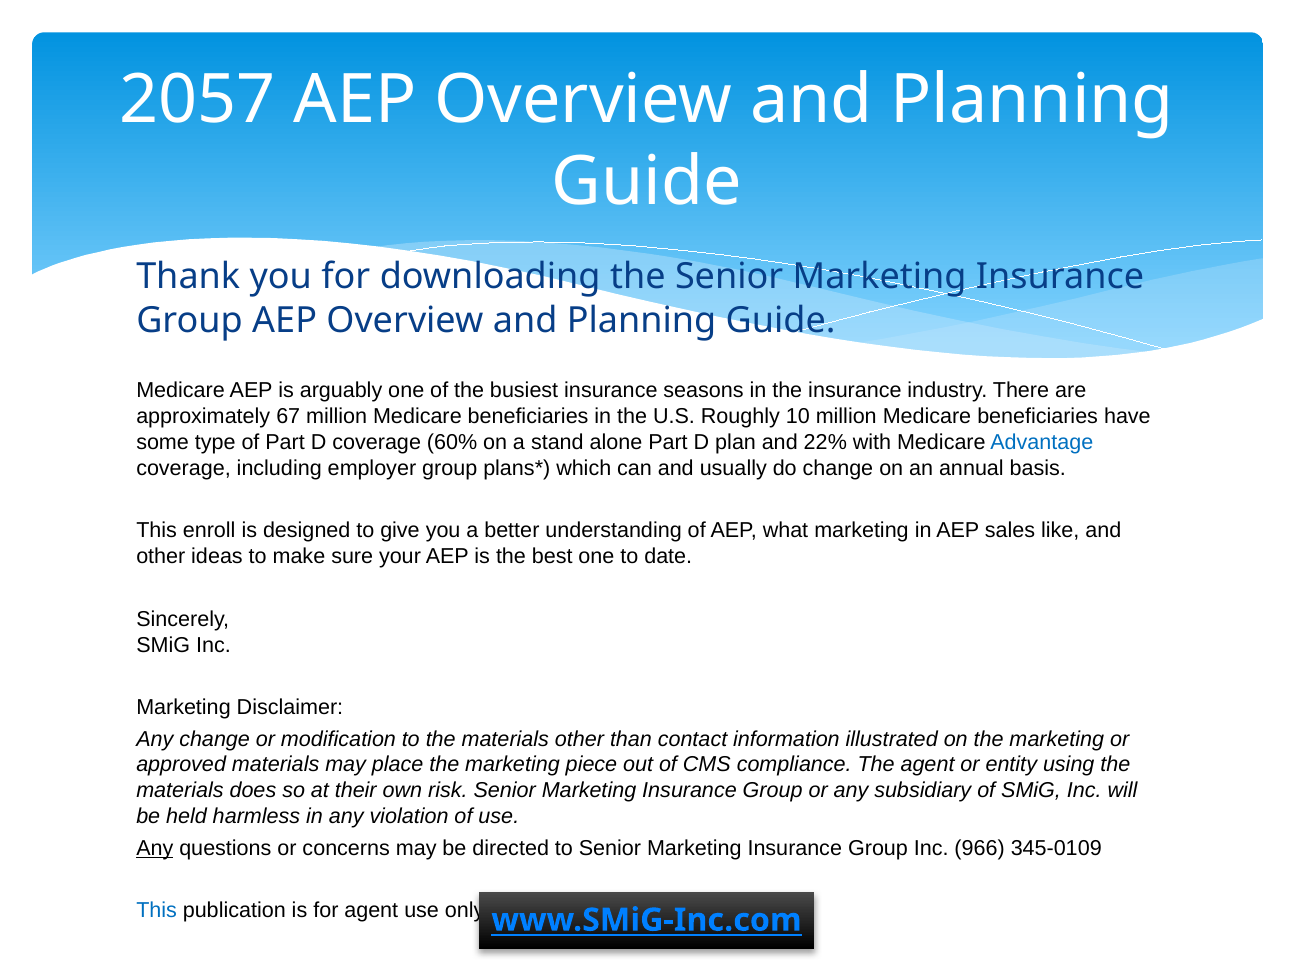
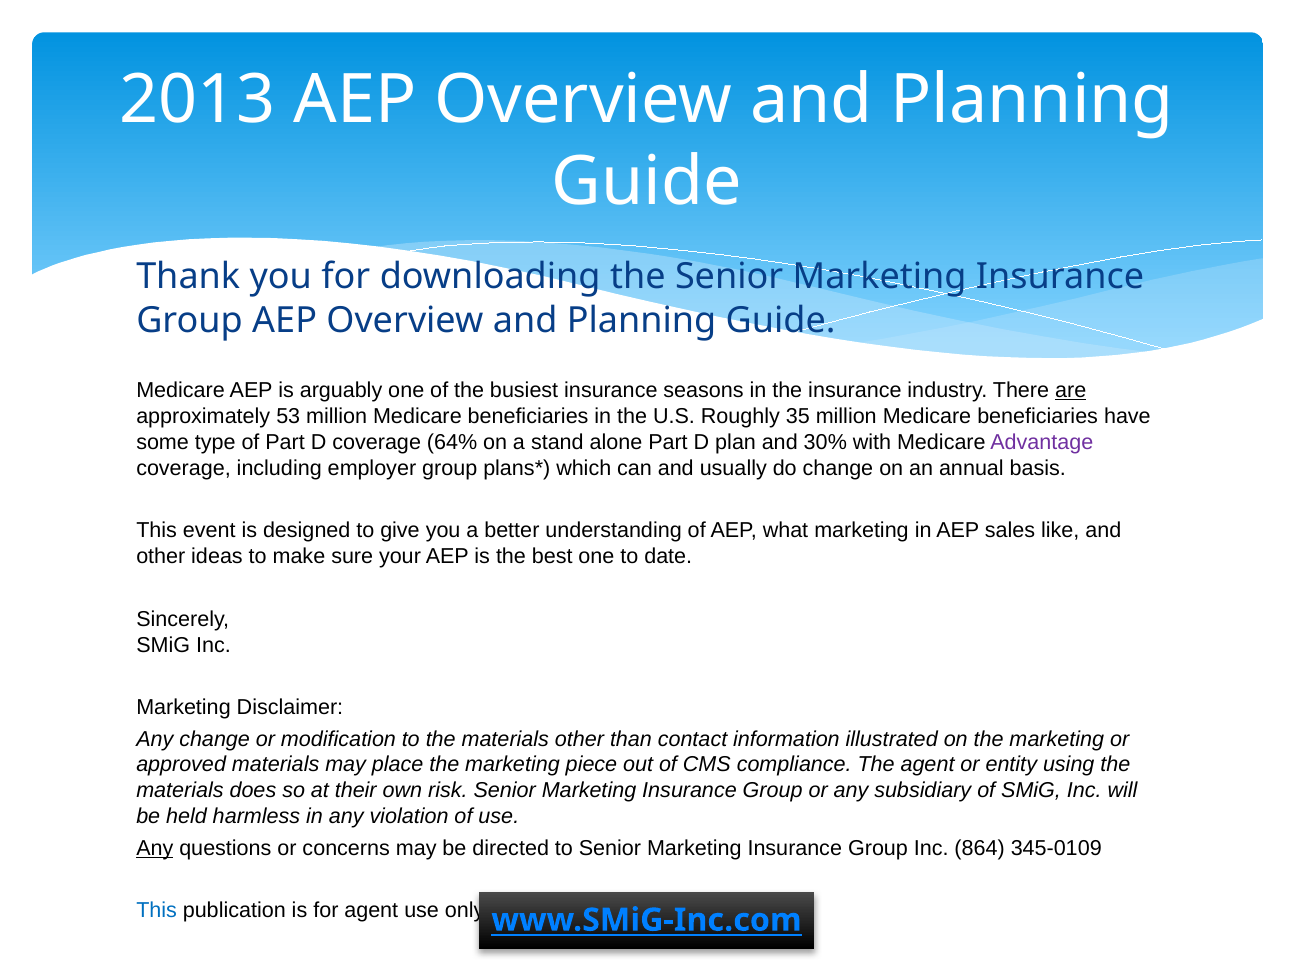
2057: 2057 -> 2013
are underline: none -> present
67: 67 -> 53
10: 10 -> 35
60%: 60% -> 64%
22%: 22% -> 30%
Advantage colour: blue -> purple
enroll: enroll -> event
966: 966 -> 864
